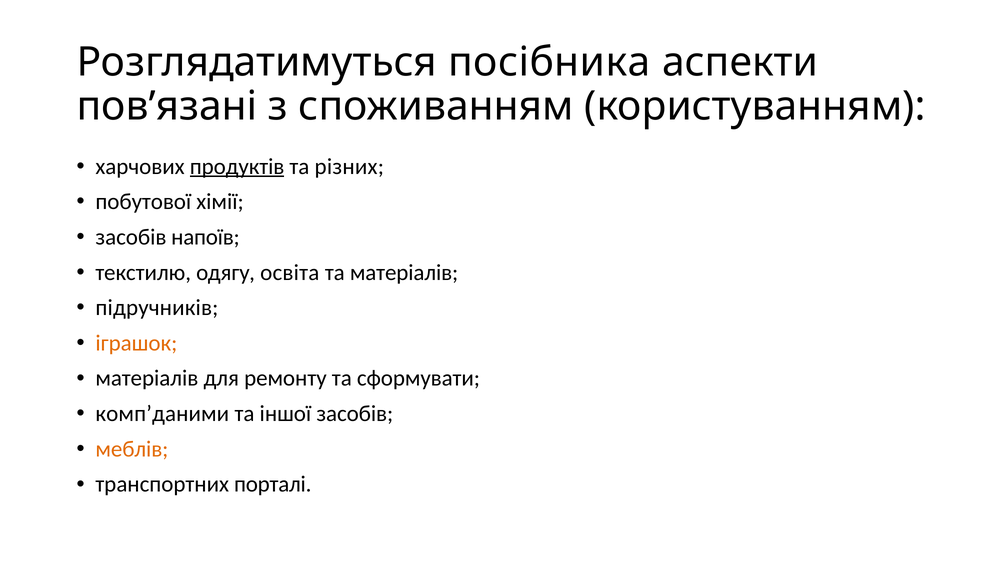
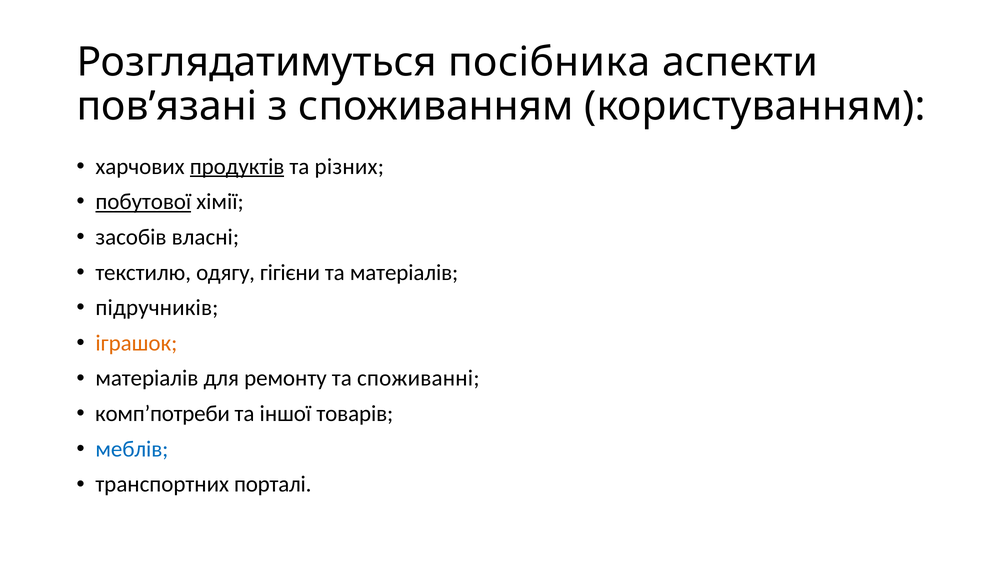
побутової underline: none -> present
напоїв: напоїв -> власні
освіта: освіта -> гігієни
сформувати: сформувати -> споживанні
комп’даними: комп’даними -> комп’потреби
іншої засобів: засобів -> товарів
меблів colour: orange -> blue
